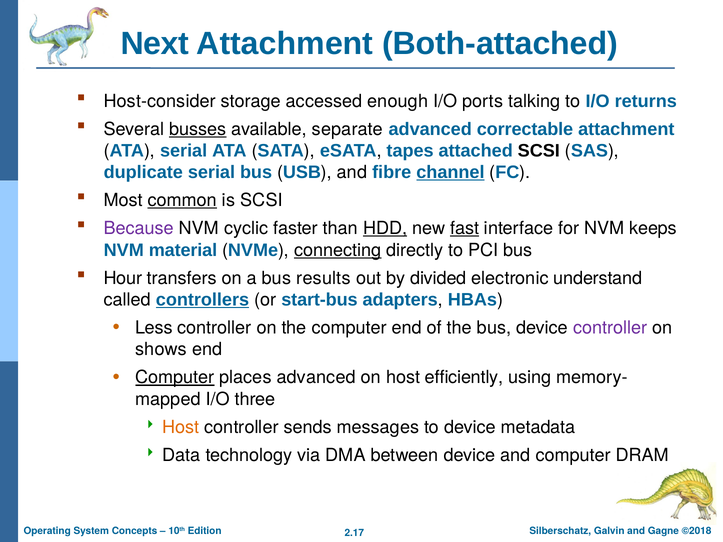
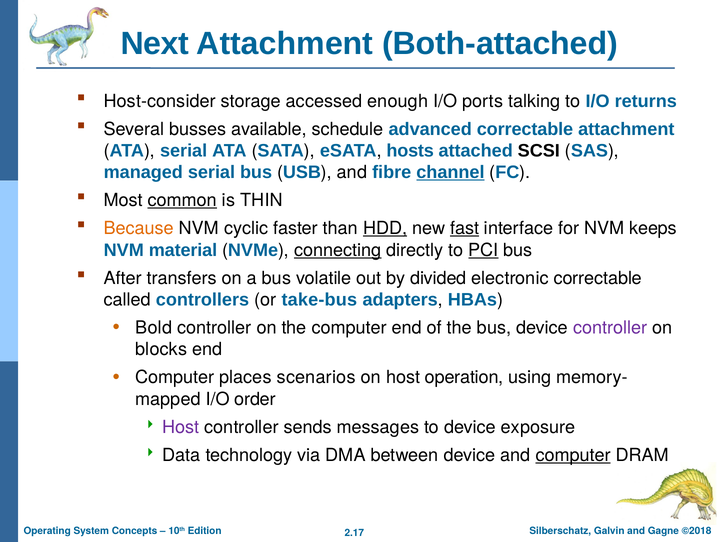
busses underline: present -> none
separate: separate -> schedule
tapes: tapes -> hosts
duplicate: duplicate -> managed
is SCSI: SCSI -> THIN
Because colour: purple -> orange
PCI underline: none -> present
Hour: Hour -> After
results: results -> volatile
electronic understand: understand -> correctable
controllers underline: present -> none
start-bus: start-bus -> take-bus
Less: Less -> Bold
shows: shows -> blocks
Computer at (175, 378) underline: present -> none
places advanced: advanced -> scenarios
efficiently: efficiently -> operation
three: three -> order
Host at (181, 427) colour: orange -> purple
metadata: metadata -> exposure
computer at (573, 455) underline: none -> present
